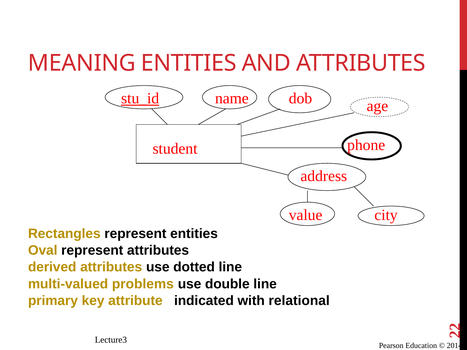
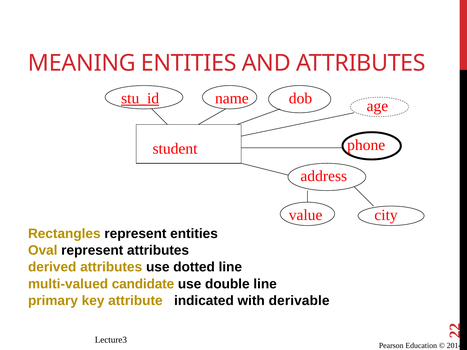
problems: problems -> candidate
relational: relational -> derivable
